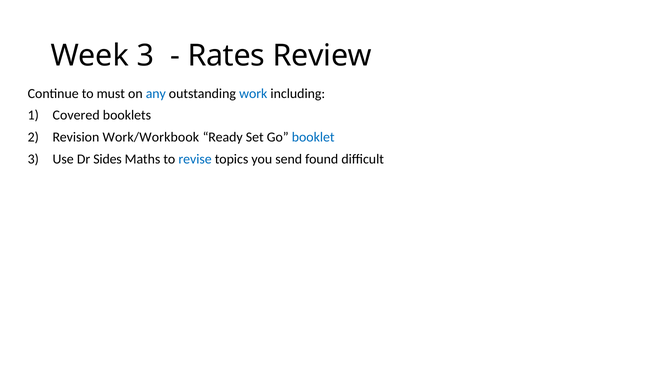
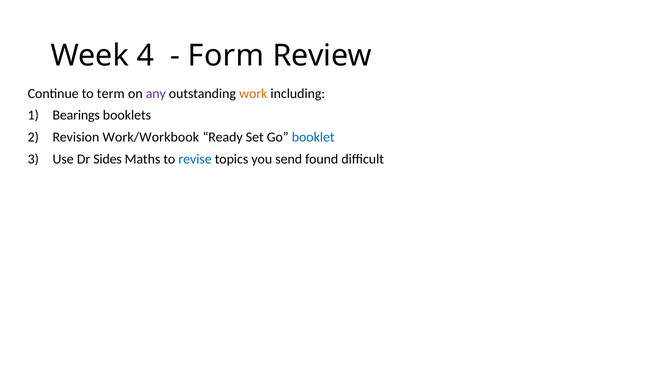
Week 3: 3 -> 4
Rates: Rates -> Form
must: must -> term
any colour: blue -> purple
work colour: blue -> orange
Covered: Covered -> Bearings
